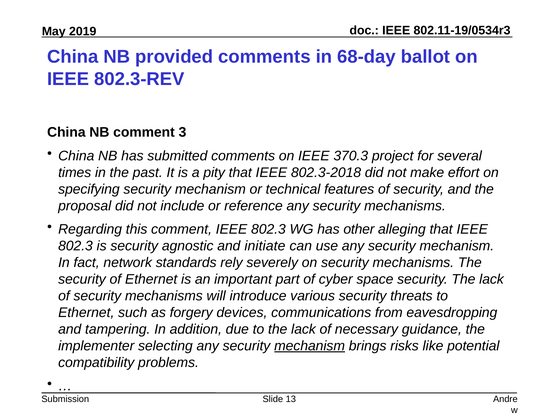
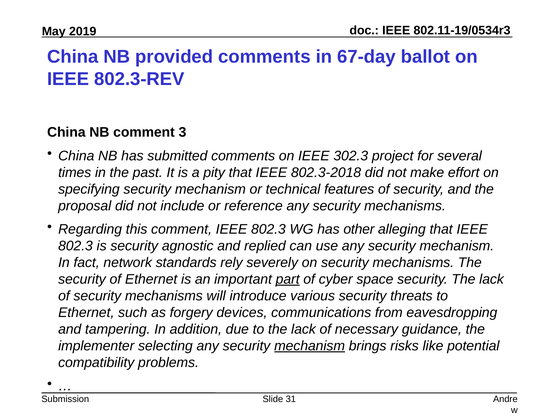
68-day: 68-day -> 67-day
370.3: 370.3 -> 302.3
initiate: initiate -> replied
part underline: none -> present
13: 13 -> 31
